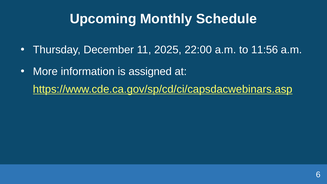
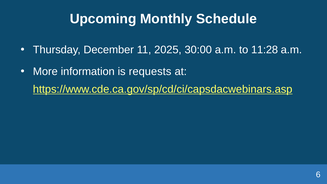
22:00: 22:00 -> 30:00
11:56: 11:56 -> 11:28
assigned: assigned -> requests
